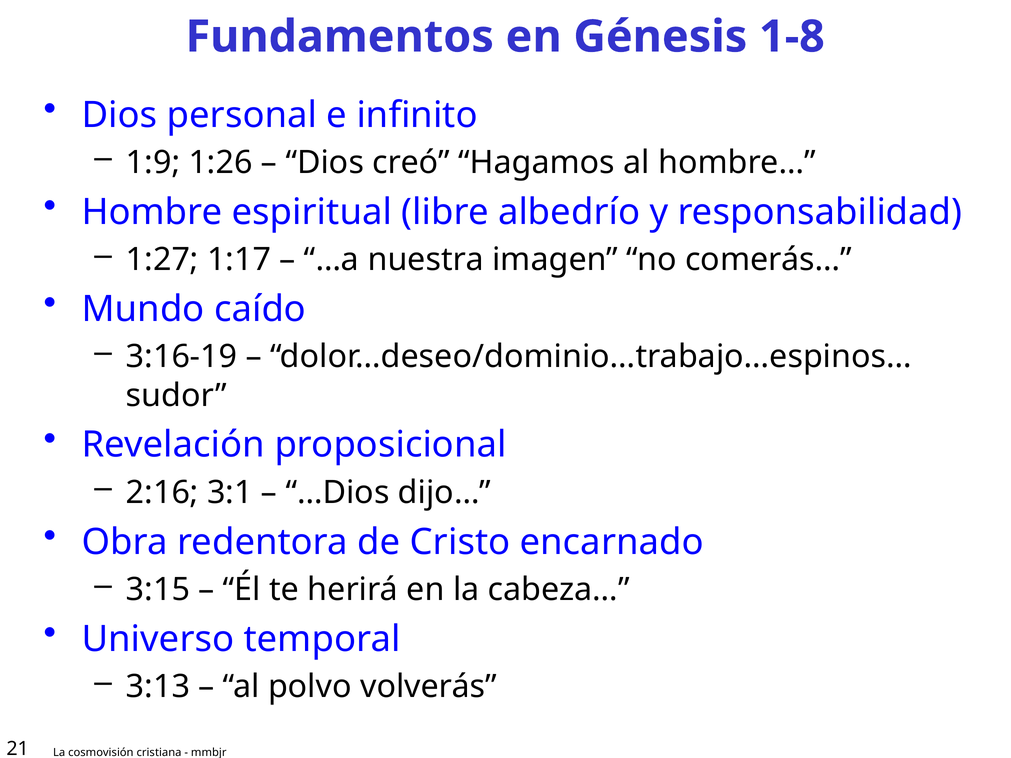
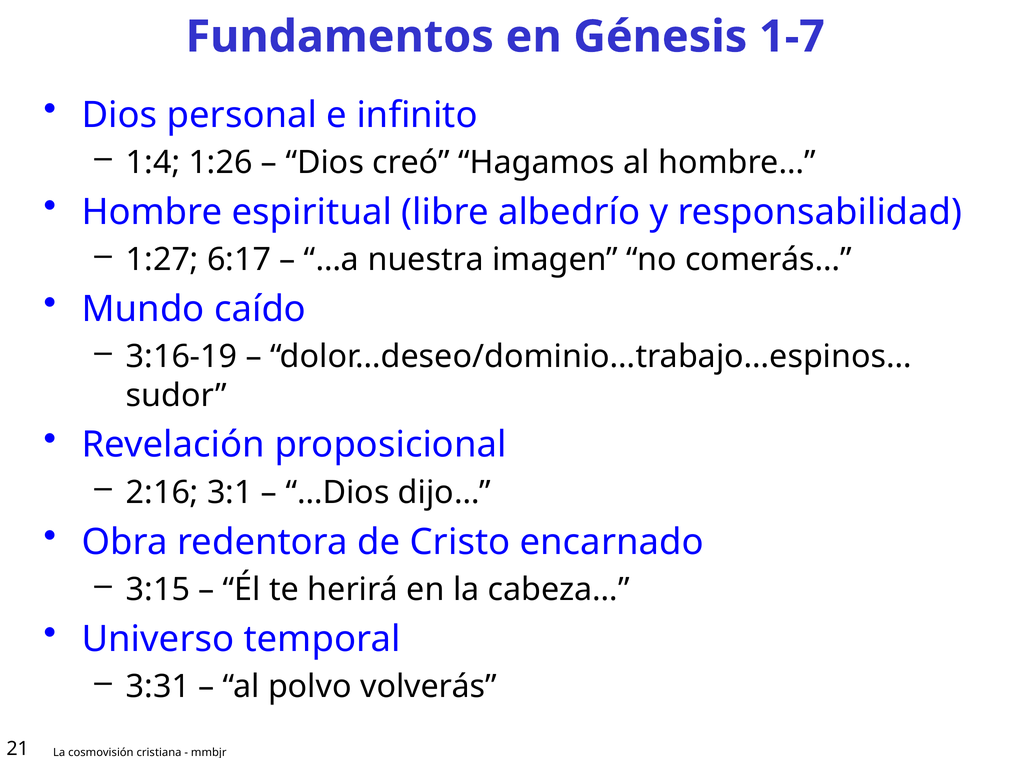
1-8: 1-8 -> 1-7
1:9: 1:9 -> 1:4
1:17: 1:17 -> 6:17
3:13: 3:13 -> 3:31
